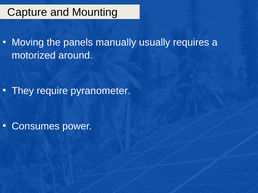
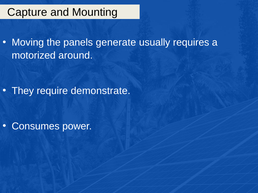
manually: manually -> generate
pyranometer: pyranometer -> demonstrate
